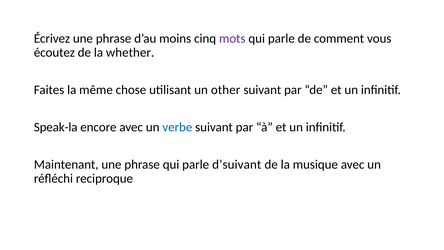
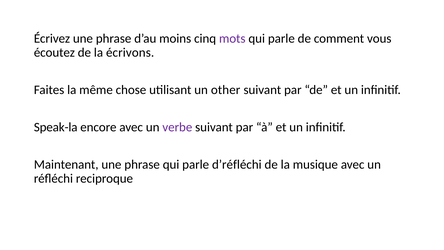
whether: whether -> écrivons
verbe colour: blue -> purple
d’suivant: d’suivant -> d’réfléchi
